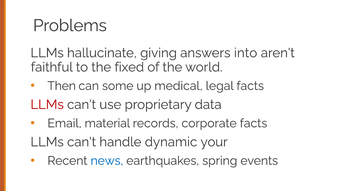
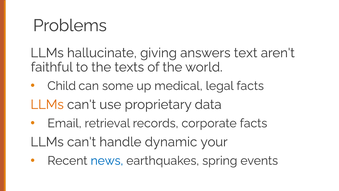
into: into -> text
fixed: fixed -> texts
Then: Then -> Child
LLMs at (47, 104) colour: red -> orange
material: material -> retrieval
